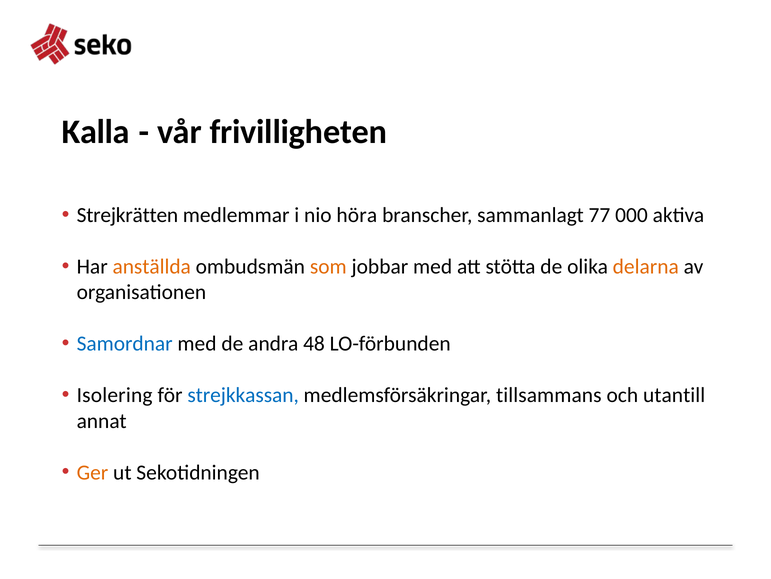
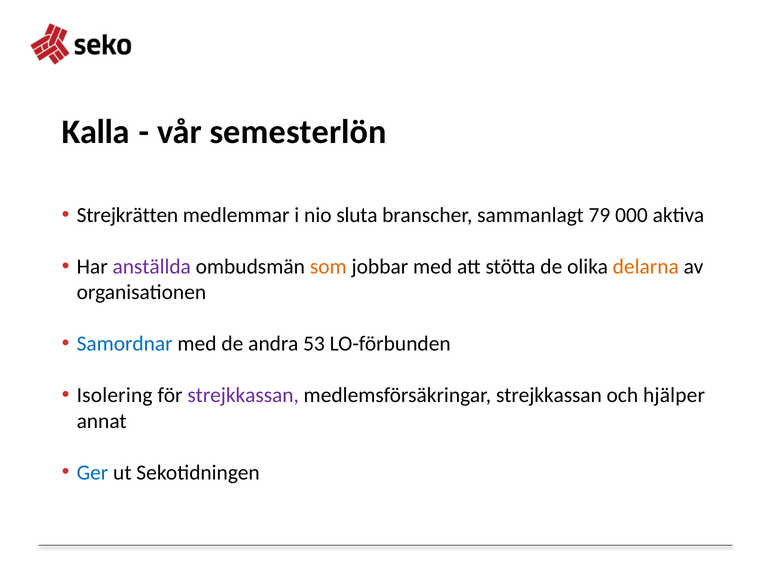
frivilligheten: frivilligheten -> semesterlön
höra: höra -> sluta
77: 77 -> 79
anställda colour: orange -> purple
48: 48 -> 53
strejkkassan at (243, 395) colour: blue -> purple
medlemsförsäkringar tillsammans: tillsammans -> strejkkassan
utantill: utantill -> hjälper
Ger colour: orange -> blue
